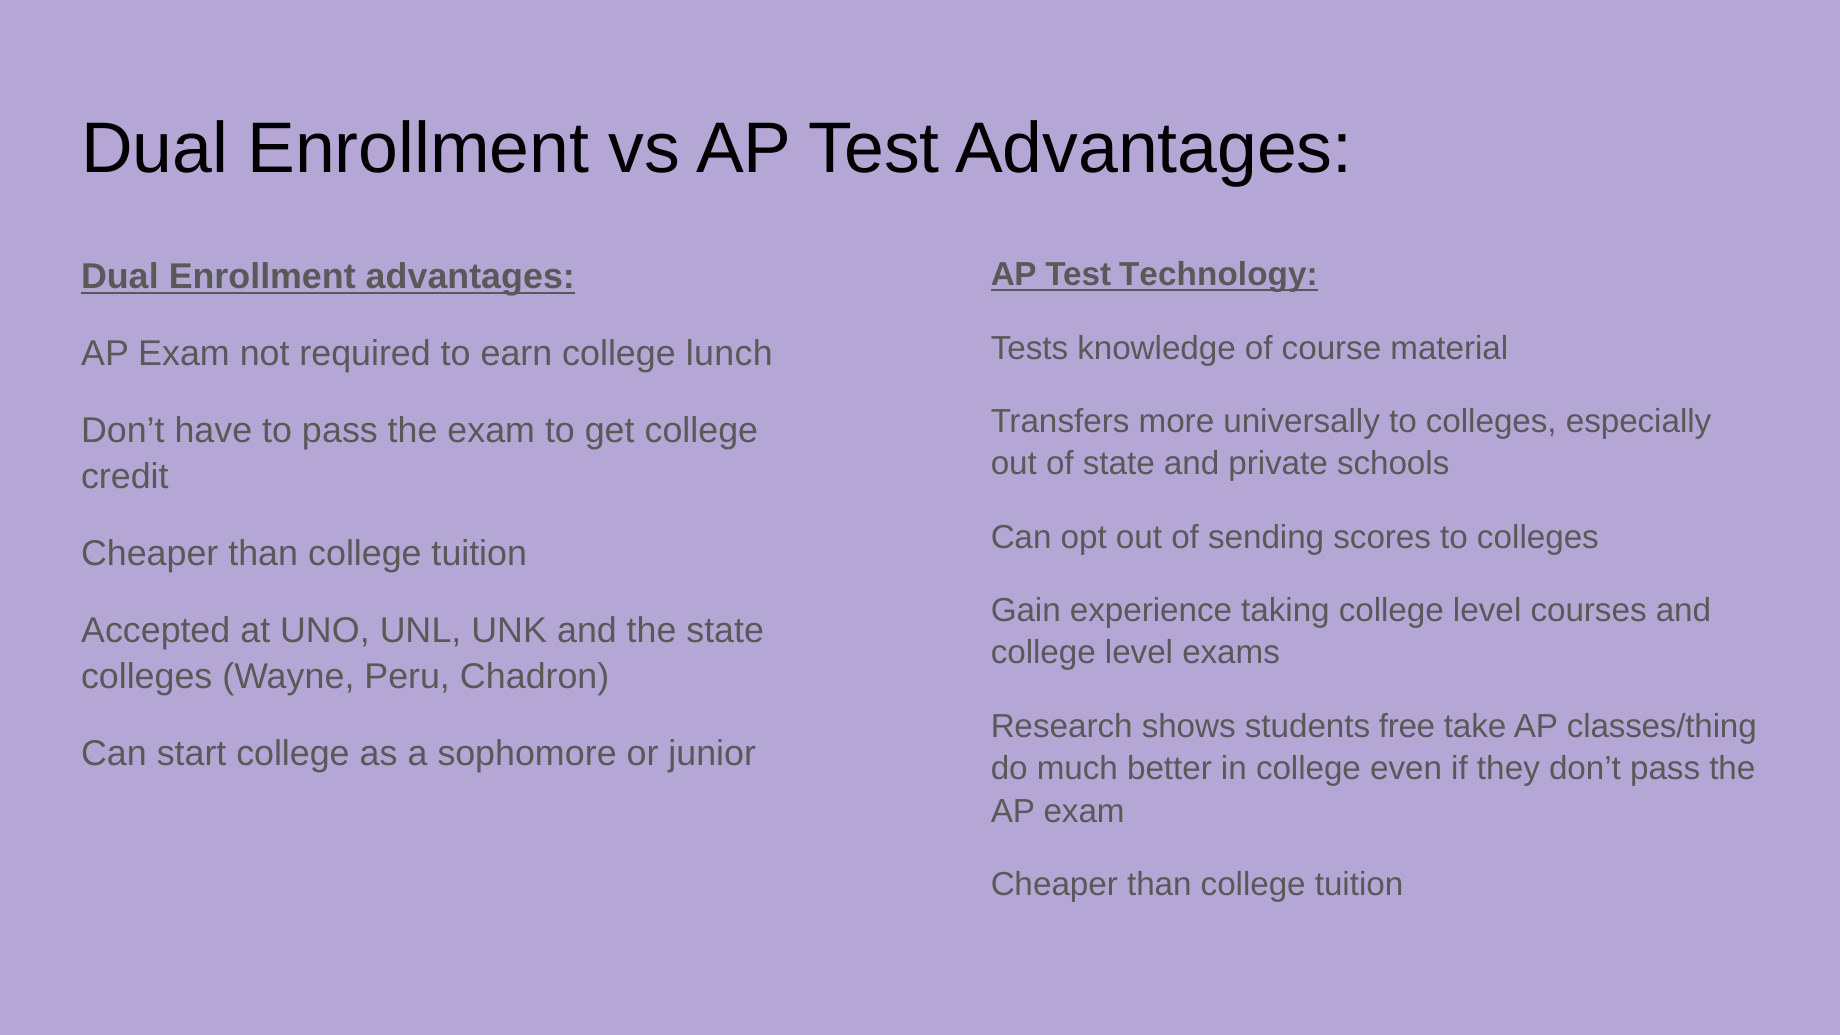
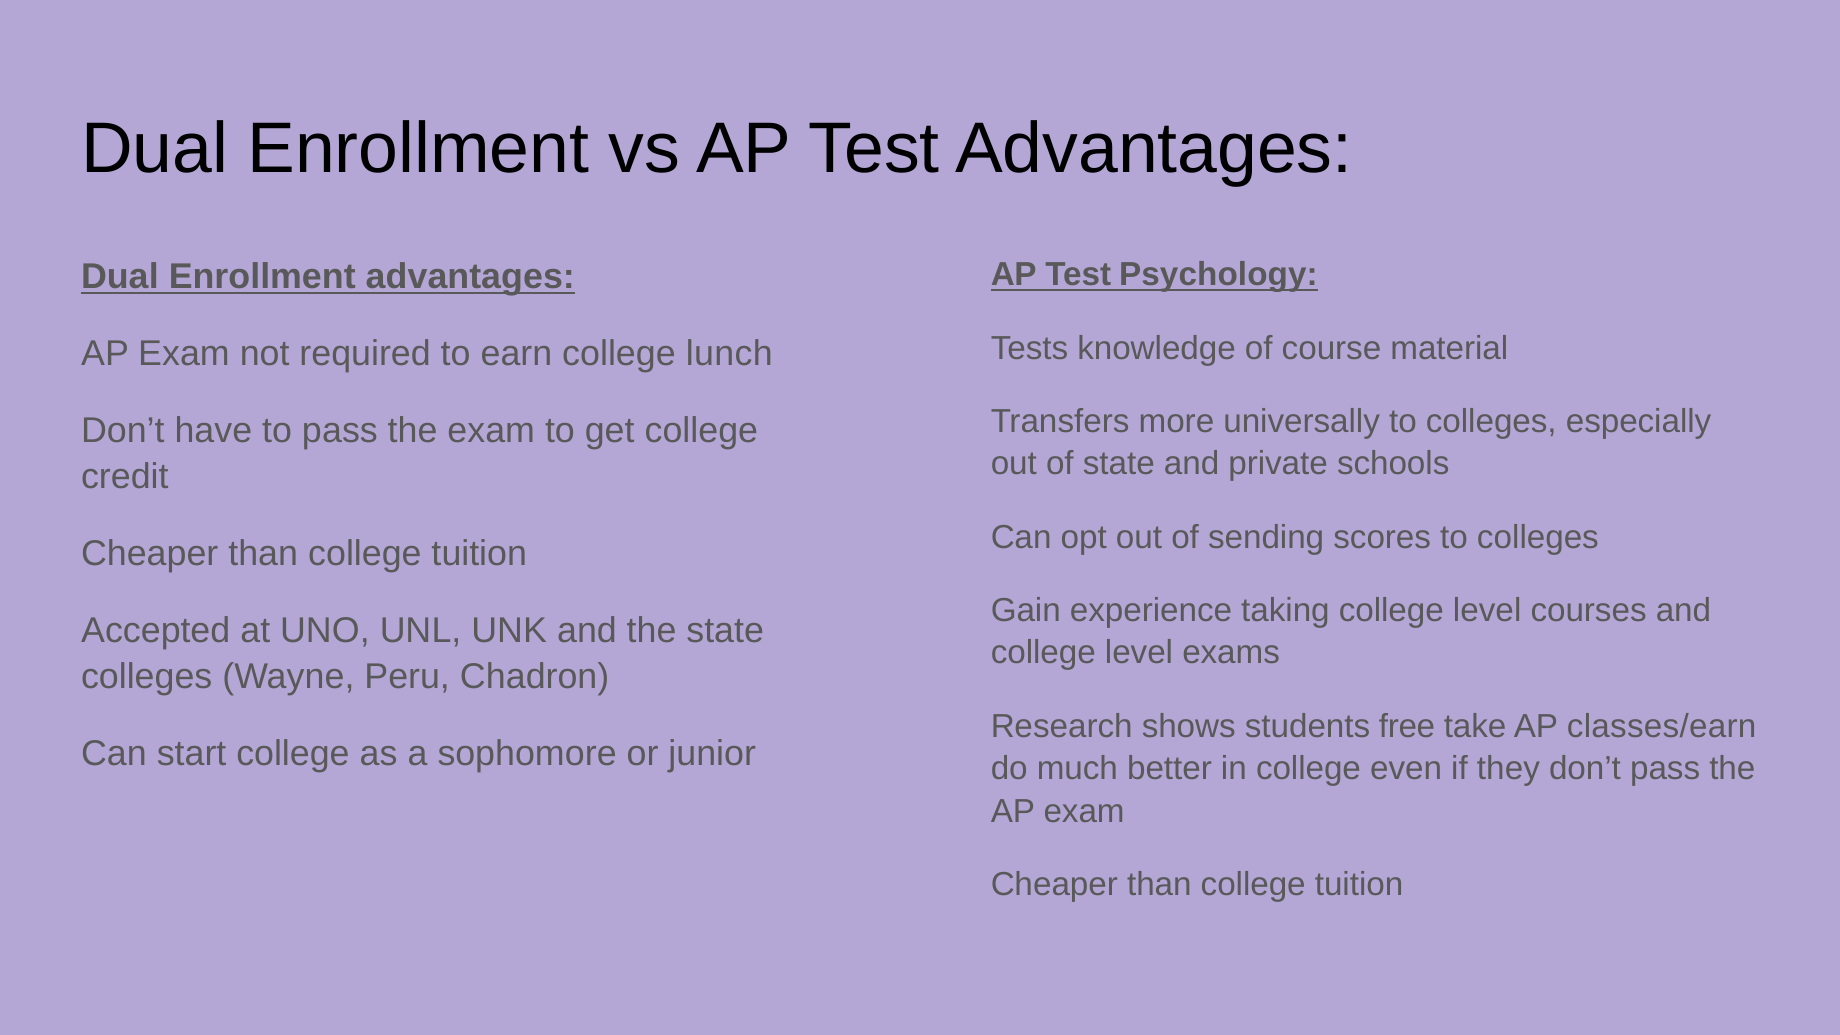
Technology: Technology -> Psychology
classes/thing: classes/thing -> classes/earn
